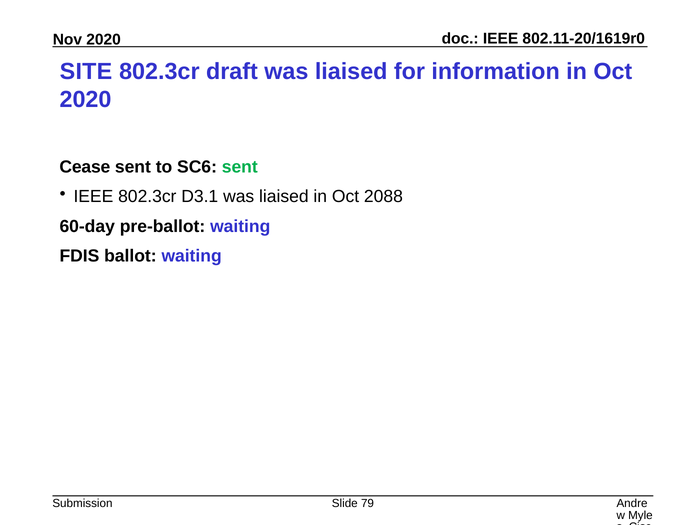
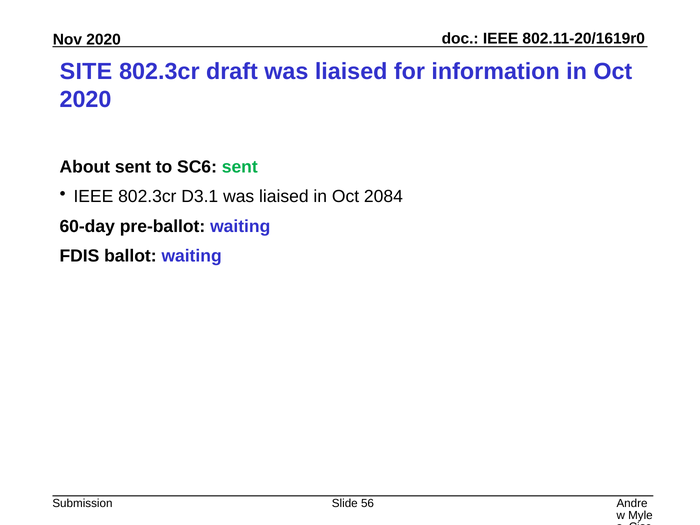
Cease: Cease -> About
2088: 2088 -> 2084
79: 79 -> 56
